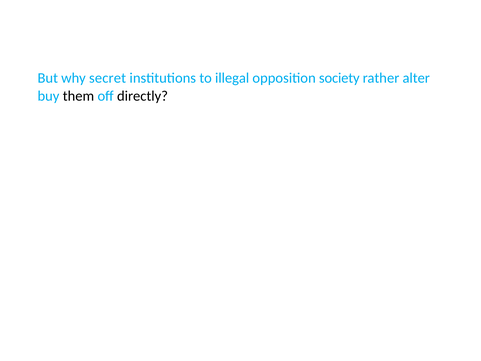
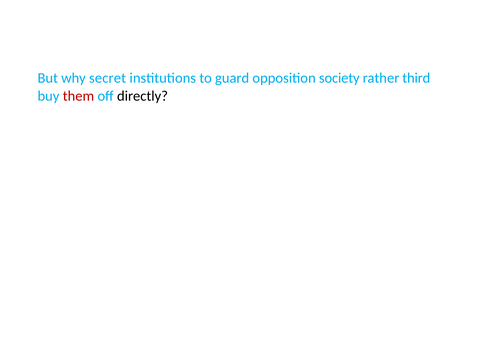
illegal: illegal -> guard
alter: alter -> third
them colour: black -> red
